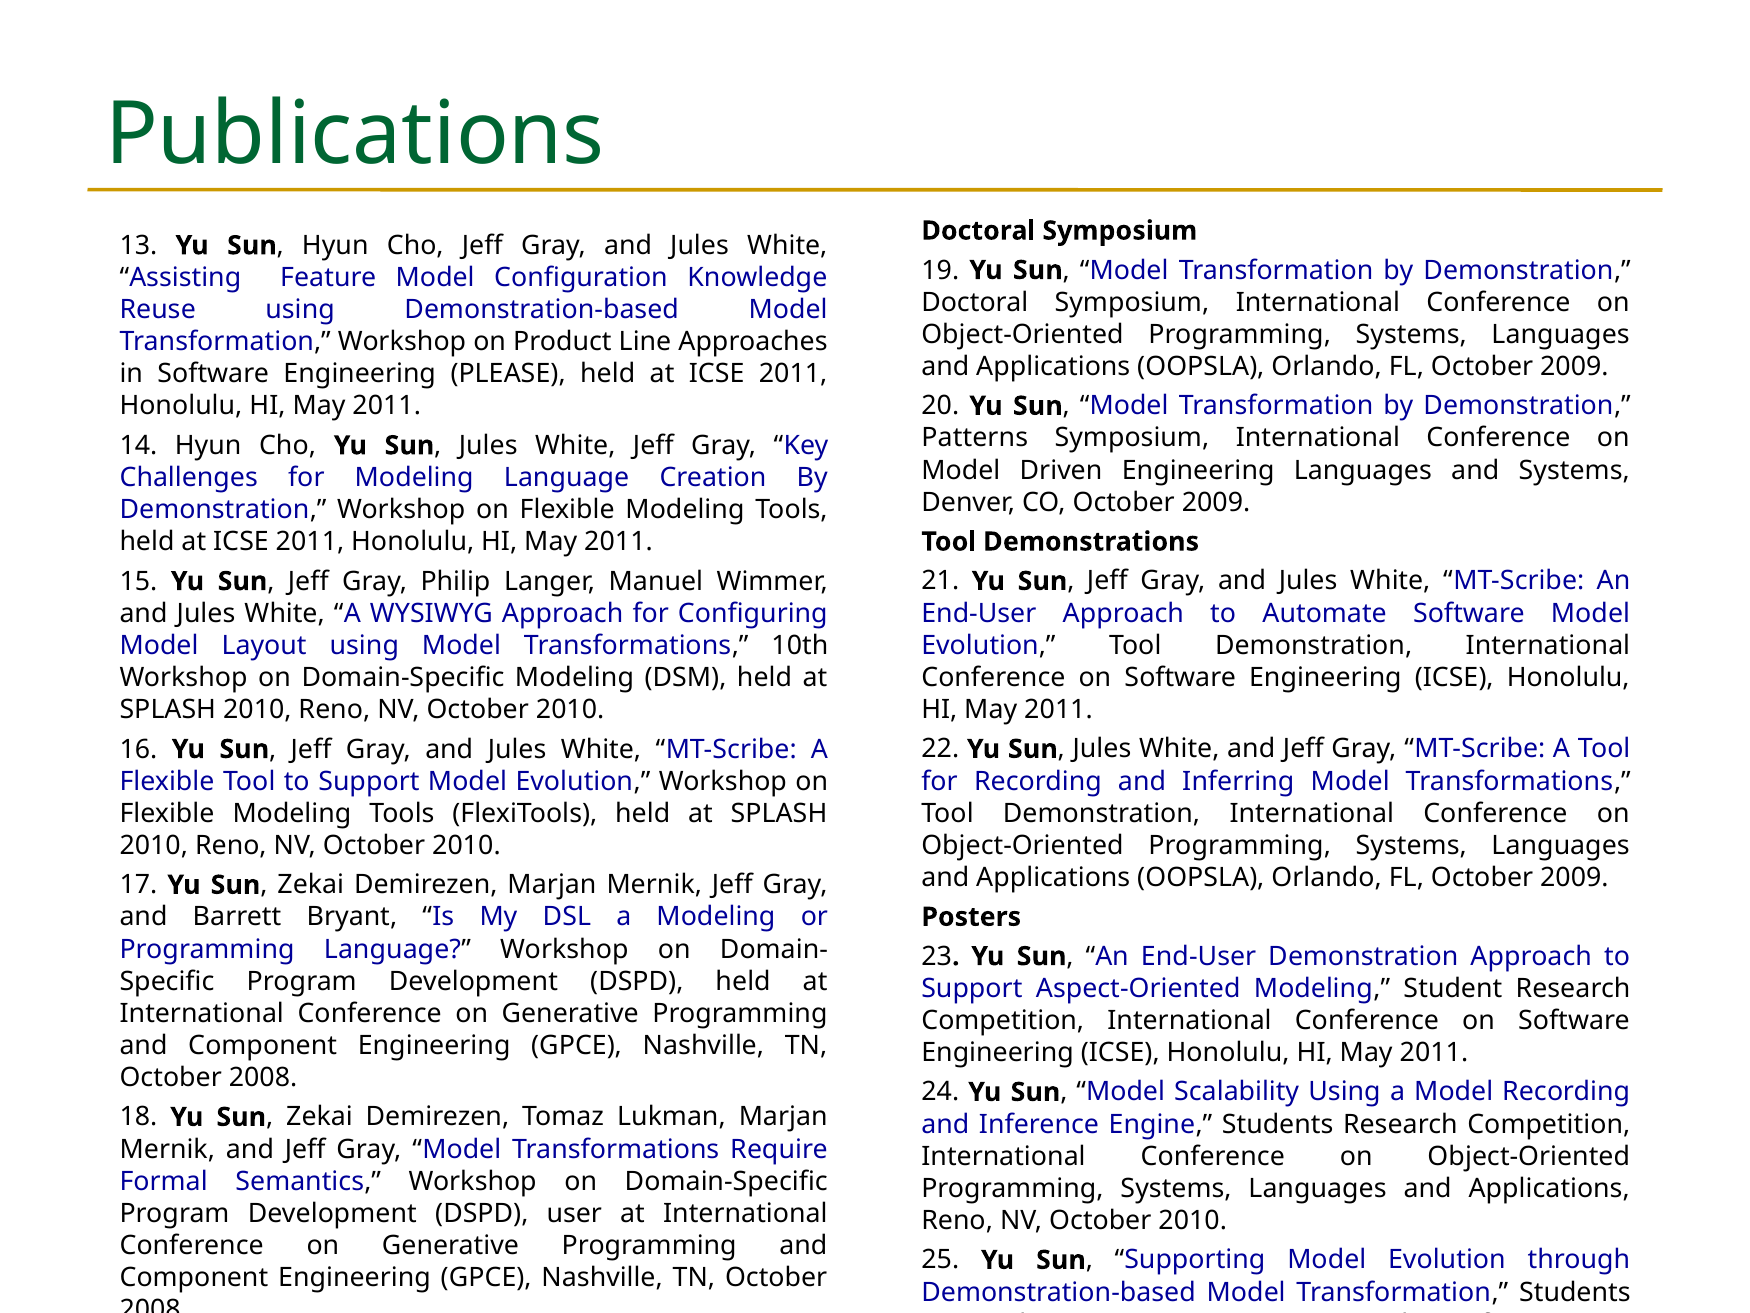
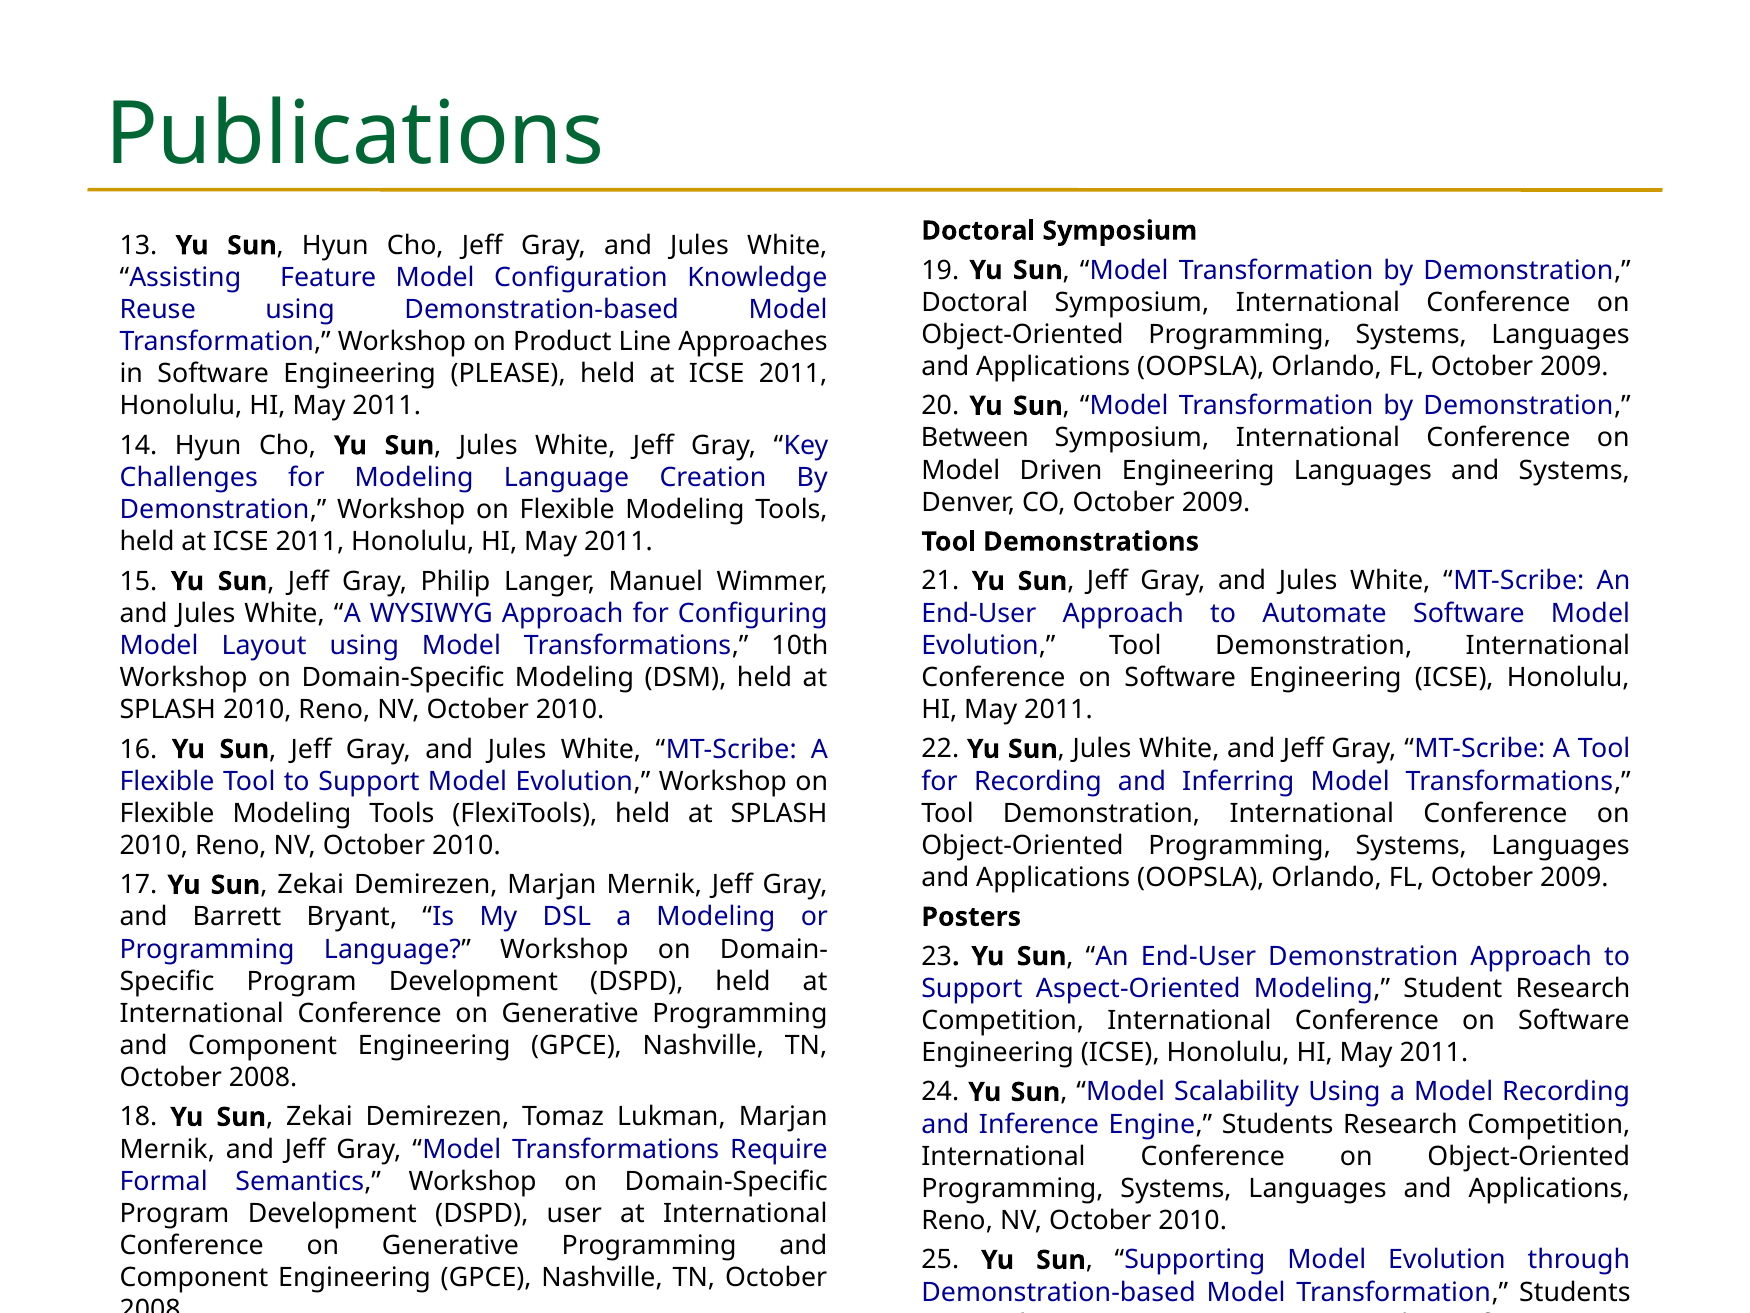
Patterns: Patterns -> Between
